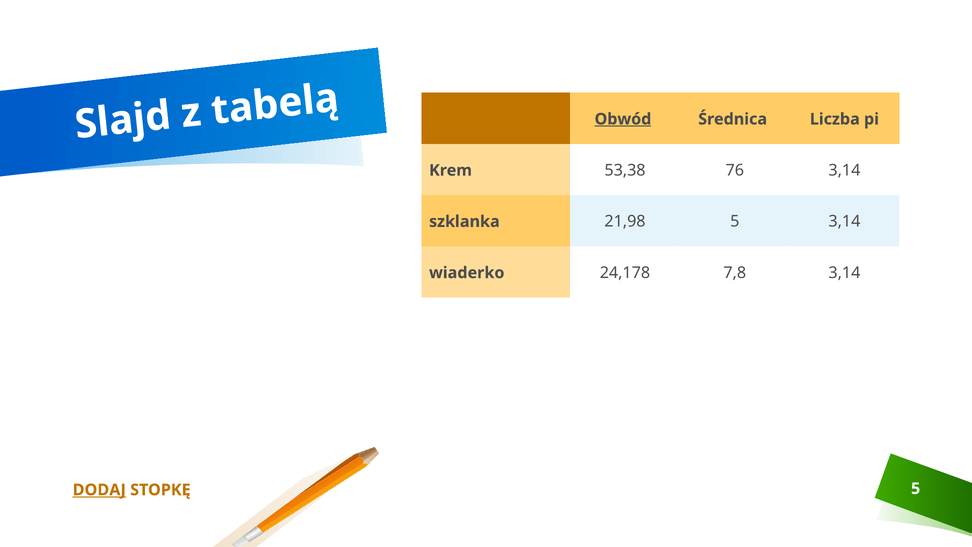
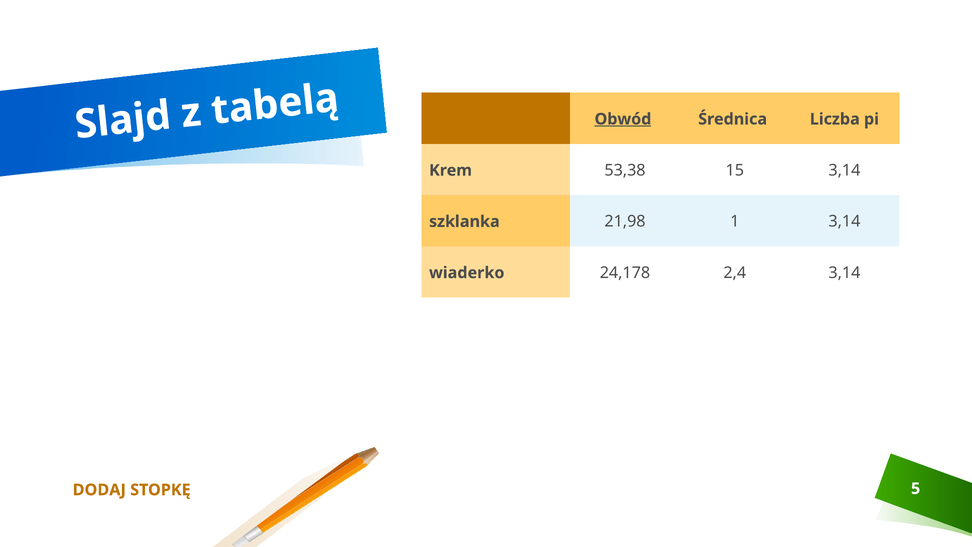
76: 76 -> 15
21,98 5: 5 -> 1
7,8: 7,8 -> 2,4
DODAJ underline: present -> none
